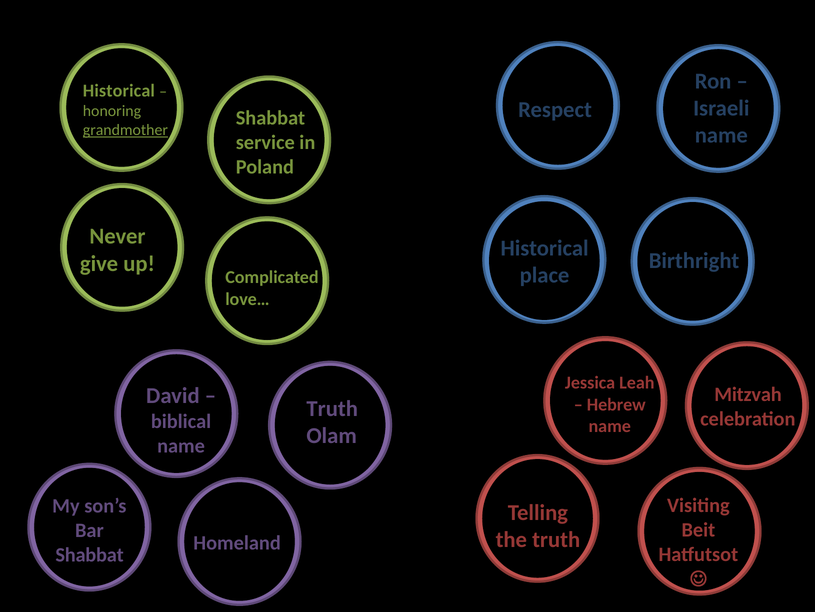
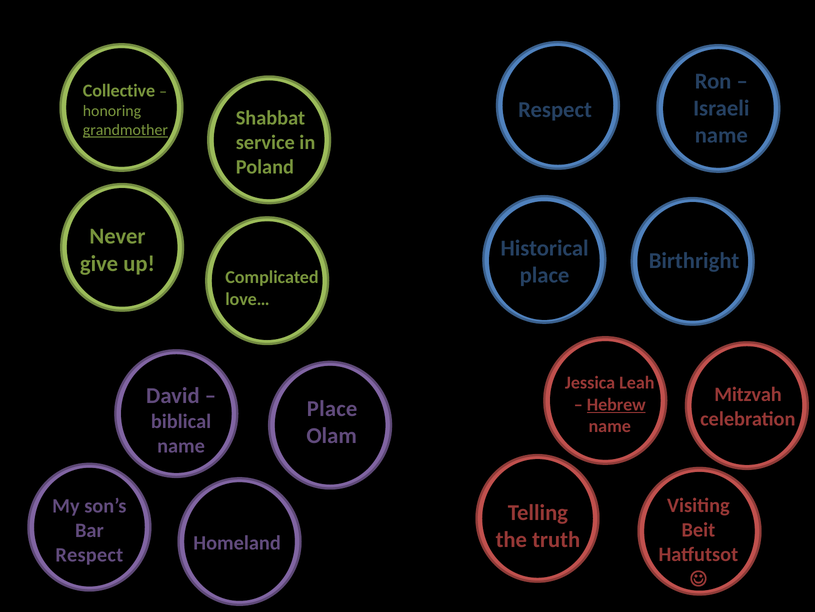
Historical at (119, 91): Historical -> Collective
Hebrew underline: none -> present
Truth at (332, 408): Truth -> Place
Shabbat at (90, 554): Shabbat -> Respect
